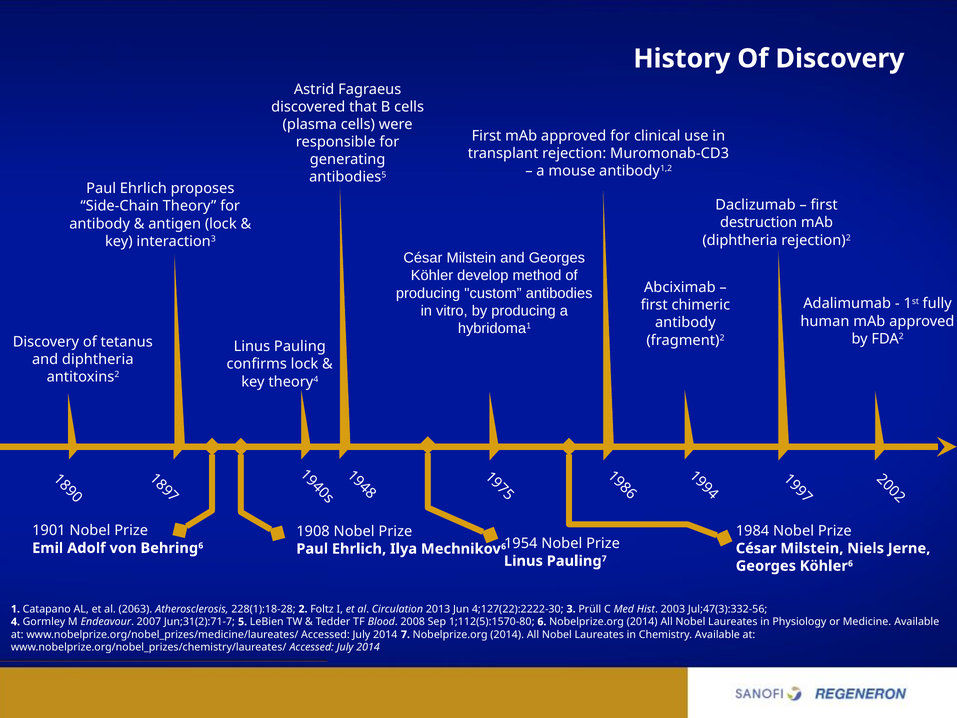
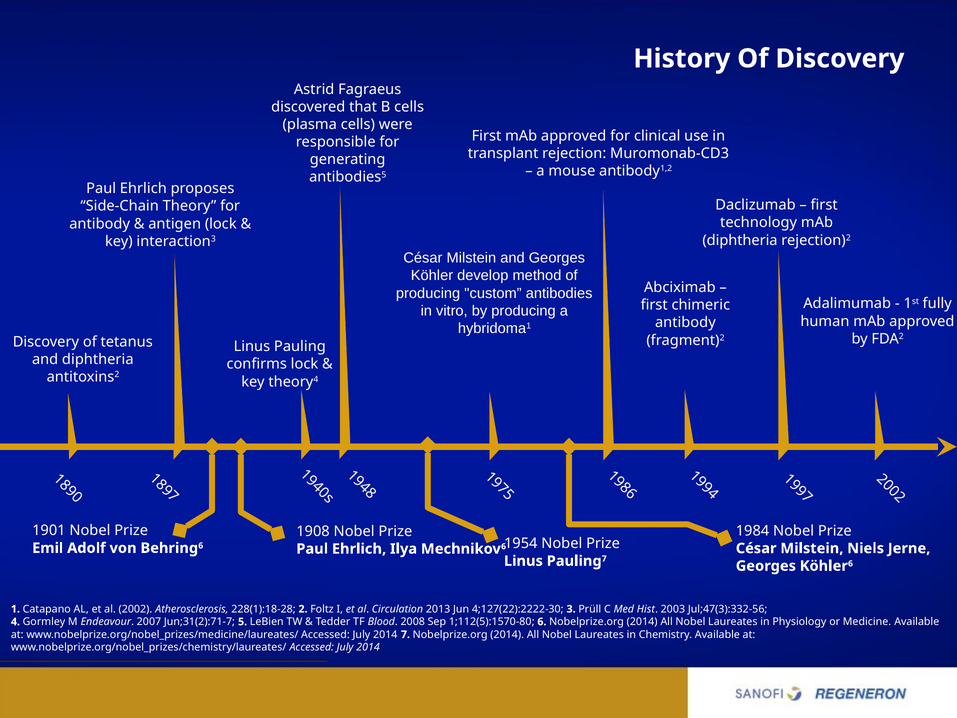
destruction: destruction -> technology
2063: 2063 -> 2002
